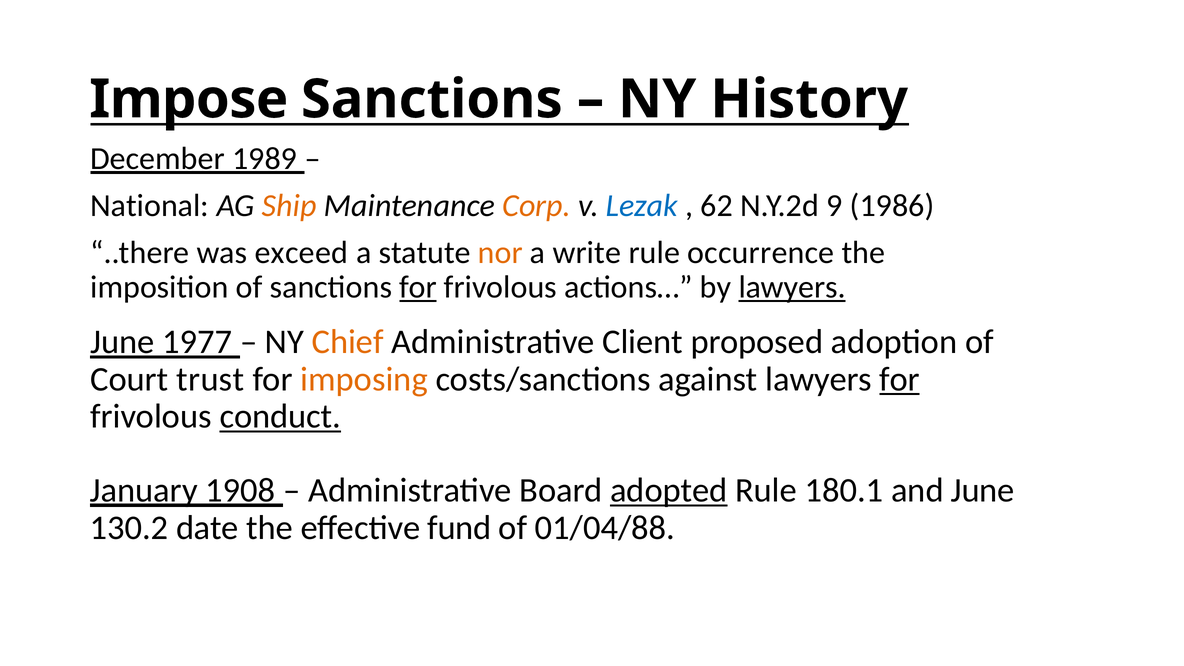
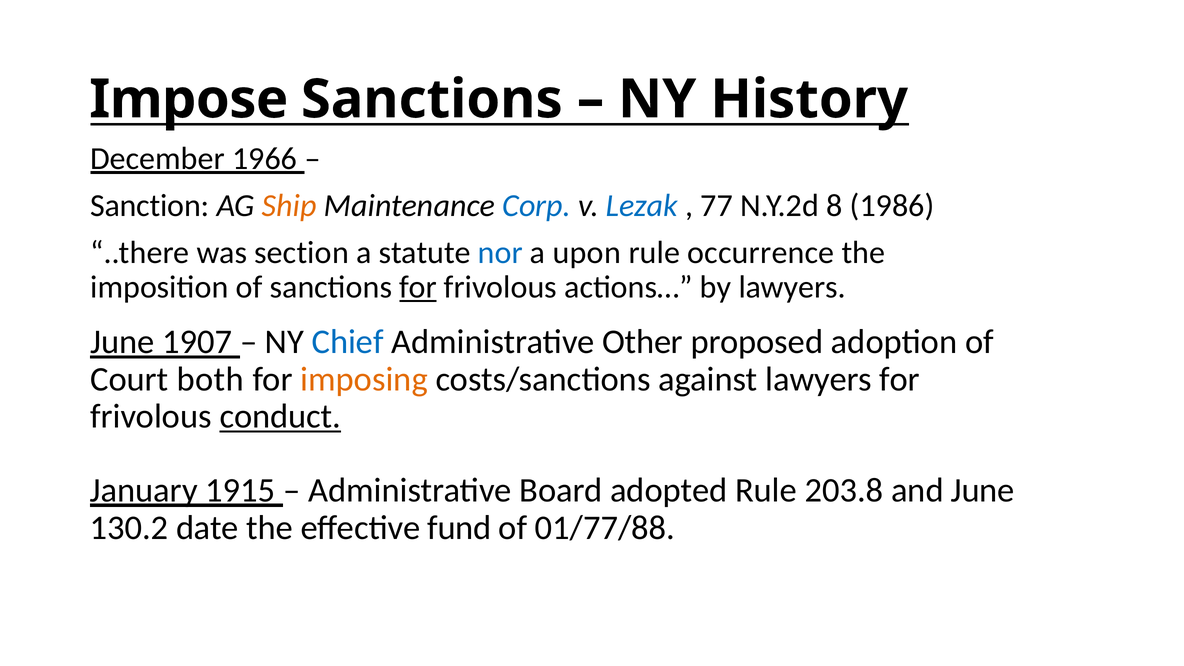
1989: 1989 -> 1966
National: National -> Sanction
Corp colour: orange -> blue
62: 62 -> 77
9: 9 -> 8
exceed: exceed -> section
nor colour: orange -> blue
write: write -> upon
lawyers at (792, 287) underline: present -> none
1977: 1977 -> 1907
Chief colour: orange -> blue
Client: Client -> Other
trust: trust -> both
for at (899, 379) underline: present -> none
1908: 1908 -> 1915
adopted underline: present -> none
180.1: 180.1 -> 203.8
01/04/88: 01/04/88 -> 01/77/88
